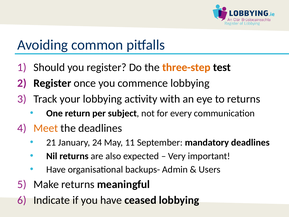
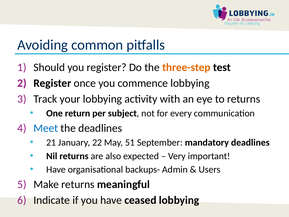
Meet colour: orange -> blue
24: 24 -> 22
11: 11 -> 51
